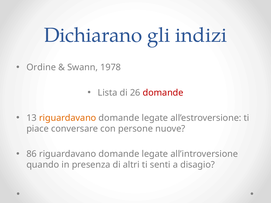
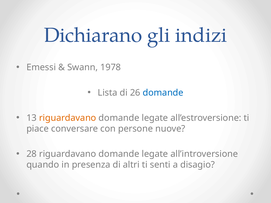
Ordine: Ordine -> Emessi
domande at (163, 93) colour: red -> blue
86: 86 -> 28
